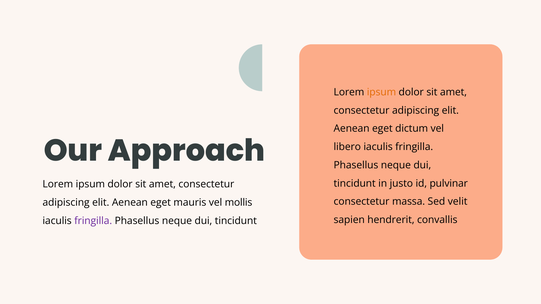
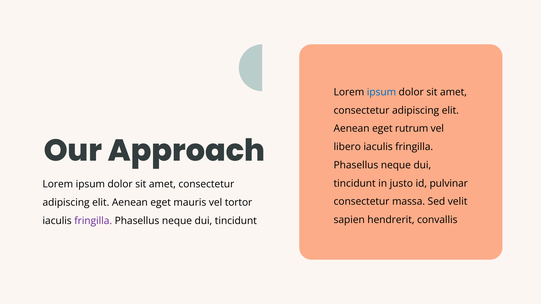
ipsum at (381, 92) colour: orange -> blue
dictum: dictum -> rutrum
mollis: mollis -> tortor
